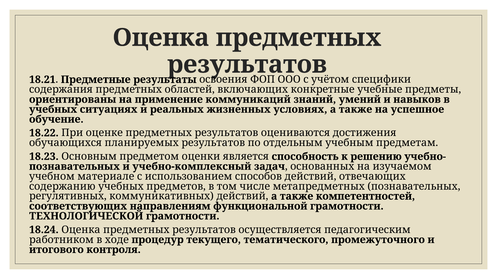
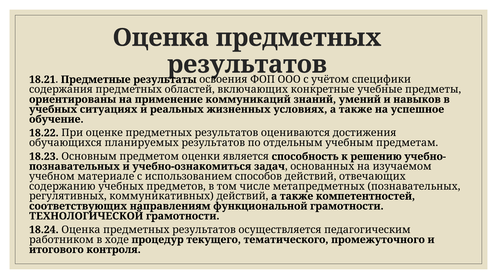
учебно-комплексный: учебно-комплексный -> учебно-ознакомиться
